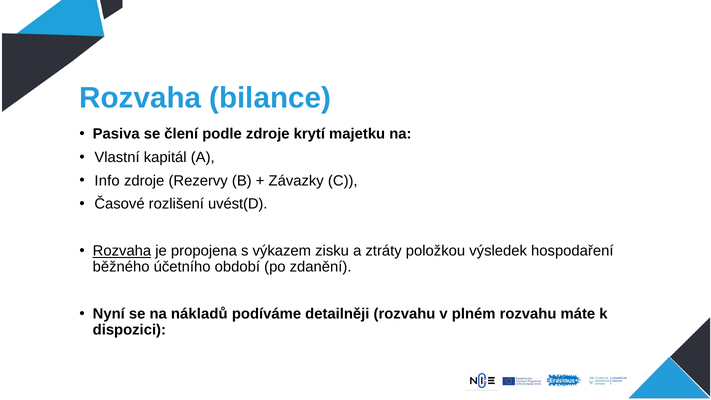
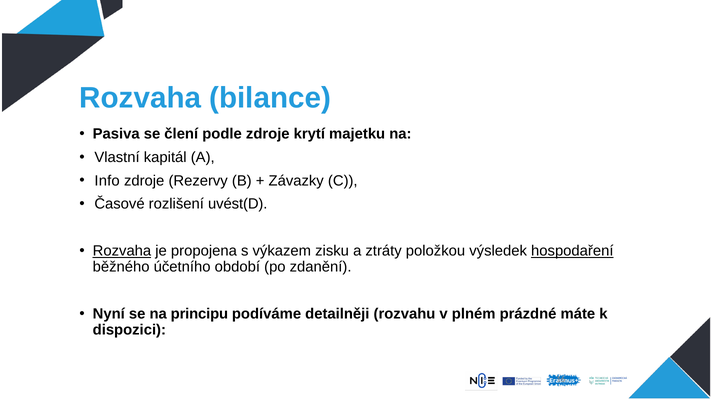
hospodaření underline: none -> present
nákladů: nákladů -> principu
plném rozvahu: rozvahu -> prázdné
